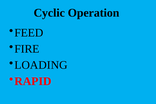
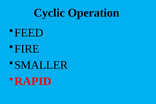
LOADING: LOADING -> SMALLER
